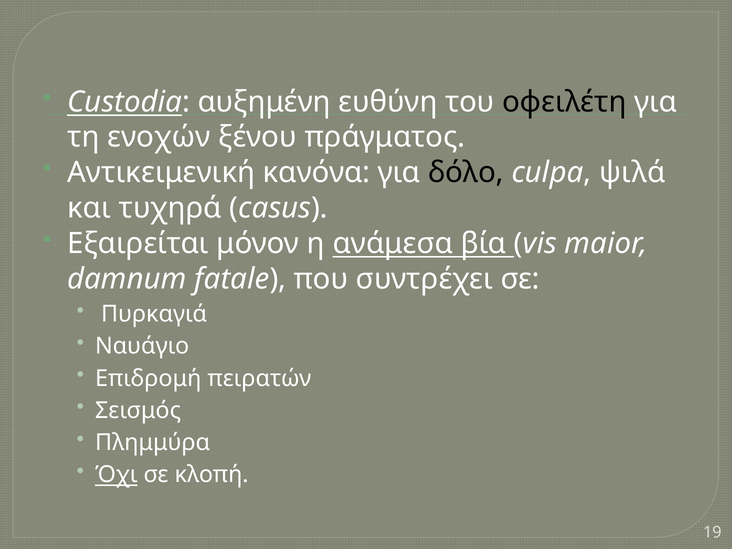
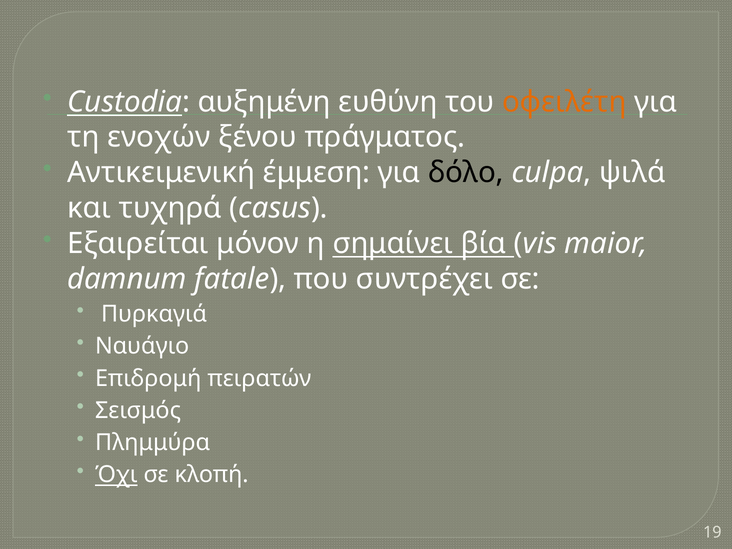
οφειλέτη colour: black -> orange
κανόνα: κανόνα -> έμμεση
ανάμεσα: ανάμεσα -> σημαίνει
